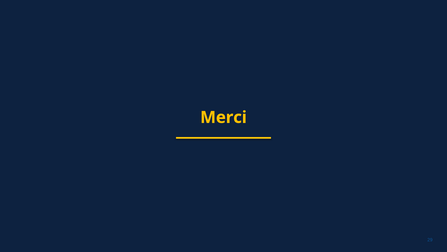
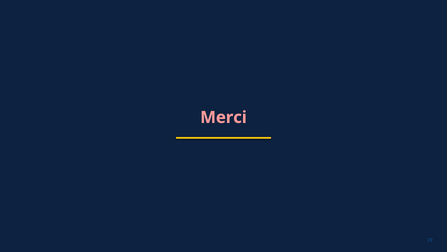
Merci colour: yellow -> pink
